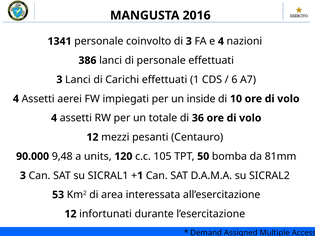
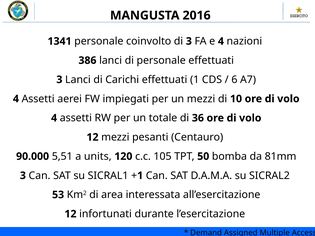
un inside: inside -> mezzi
9,48: 9,48 -> 5,51
